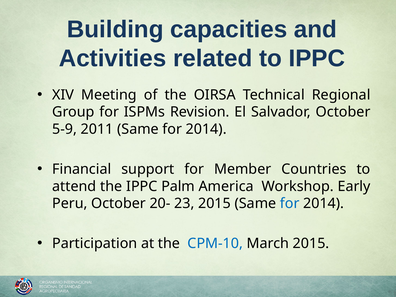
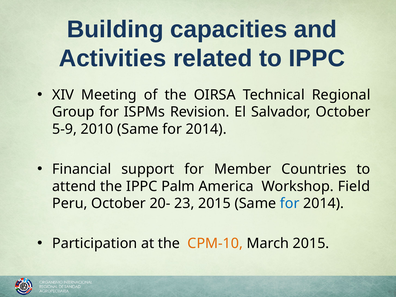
2011: 2011 -> 2010
Early: Early -> Field
CPM-10 colour: blue -> orange
